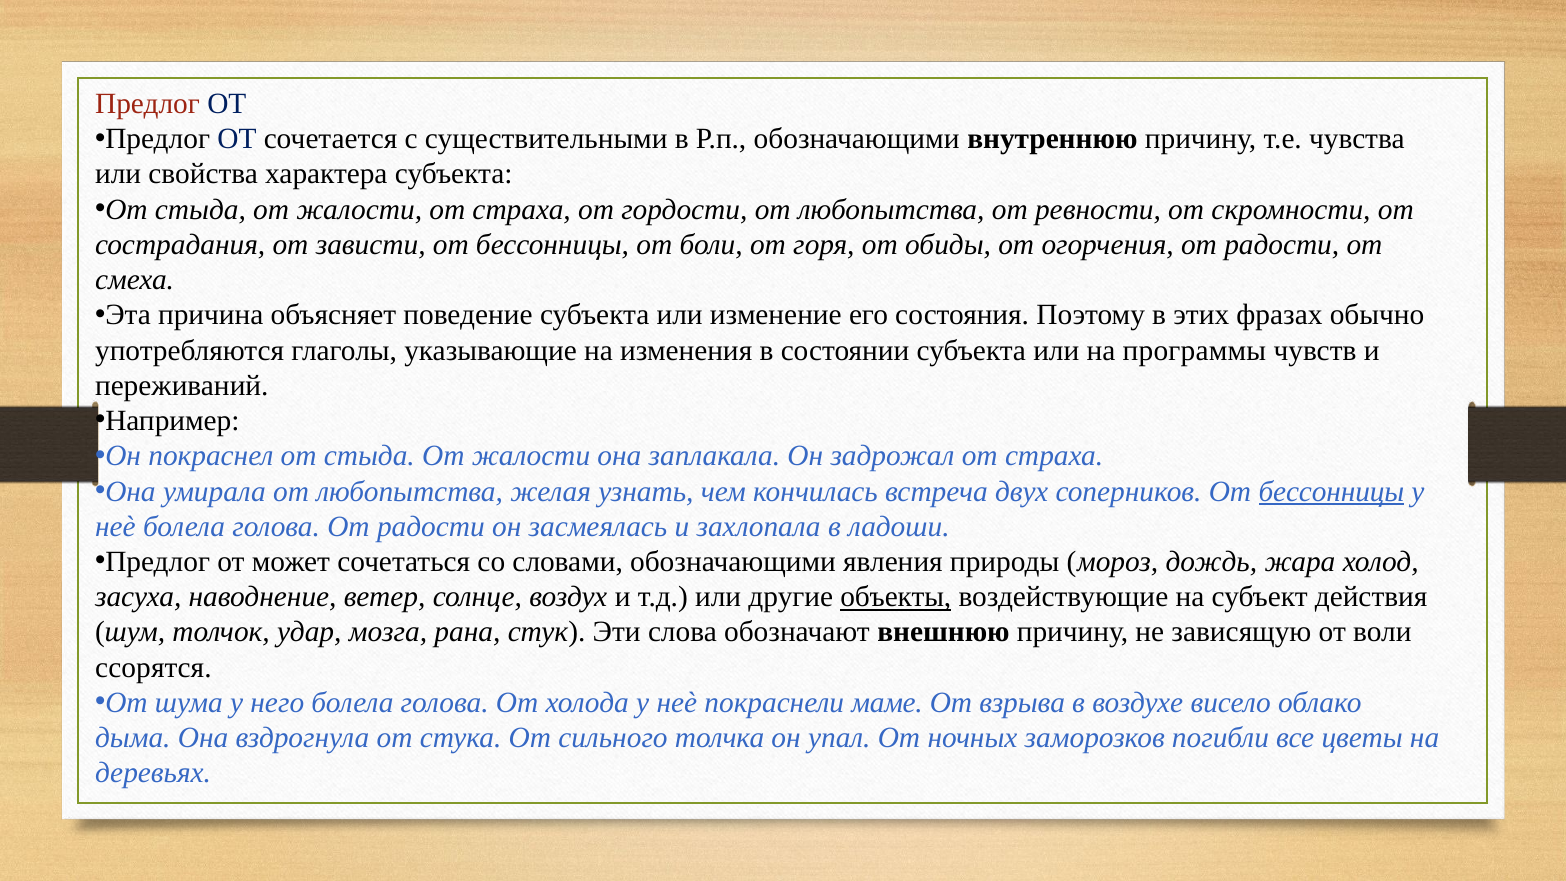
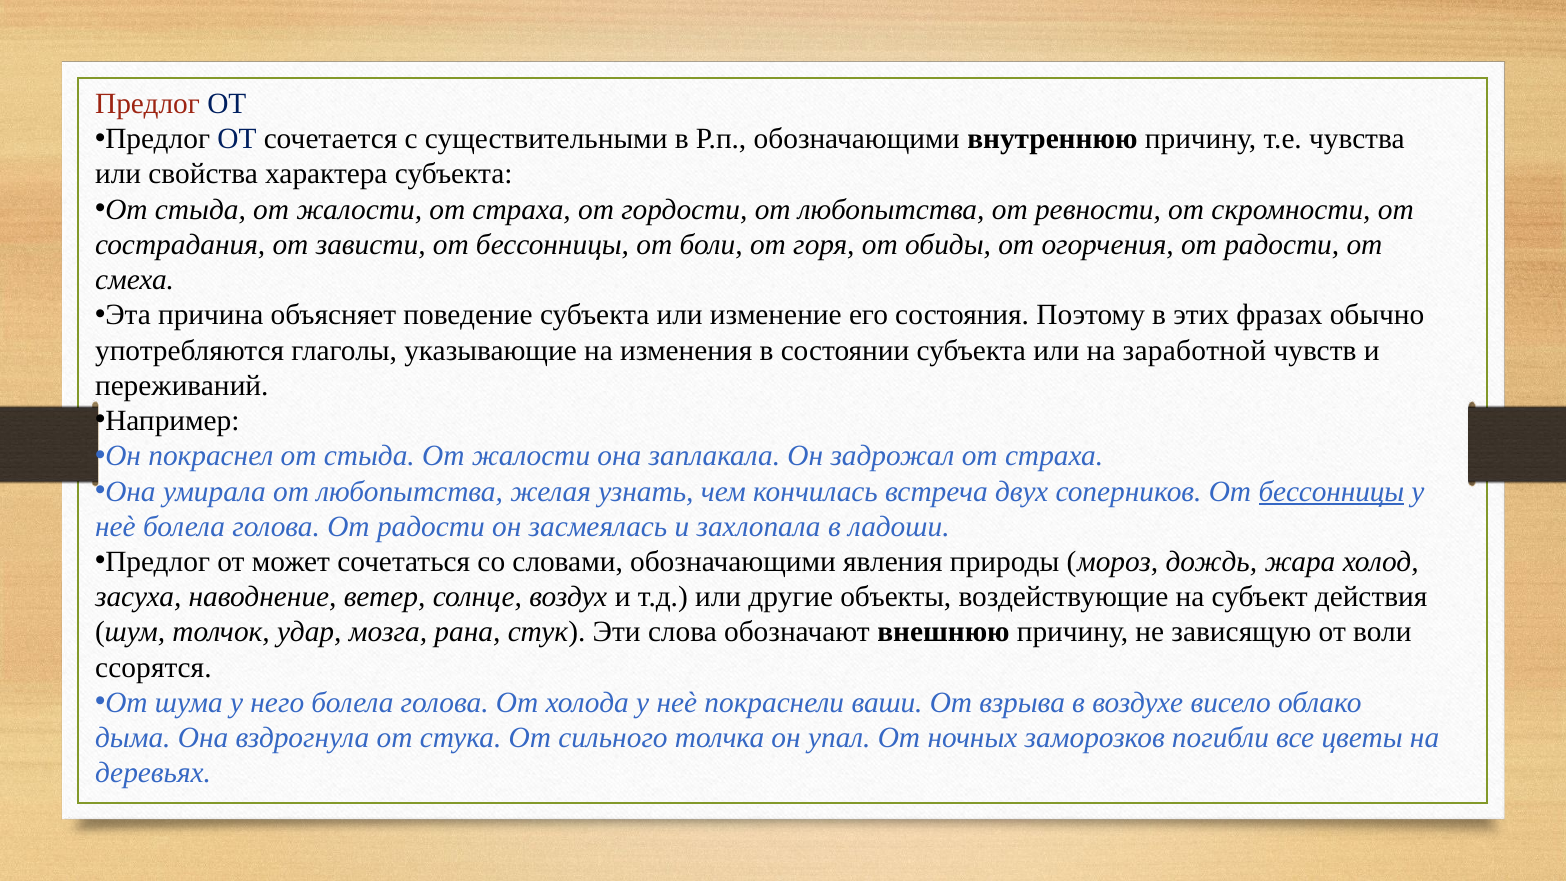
программы: программы -> заработной
объекты underline: present -> none
маме: маме -> ваши
